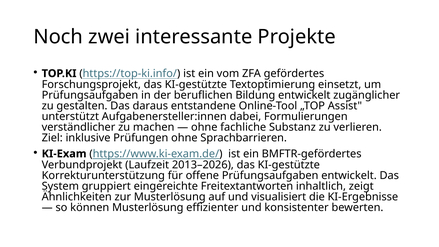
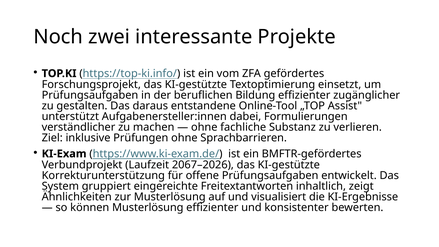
Bildung entwickelt: entwickelt -> effizienter
2013–2026: 2013–2026 -> 2067–2026
